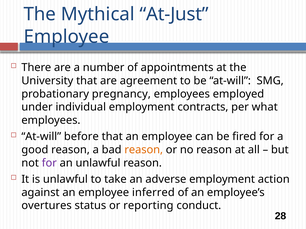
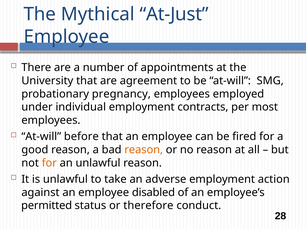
what: what -> most
for at (49, 163) colour: purple -> orange
inferred: inferred -> disabled
overtures: overtures -> permitted
reporting: reporting -> therefore
